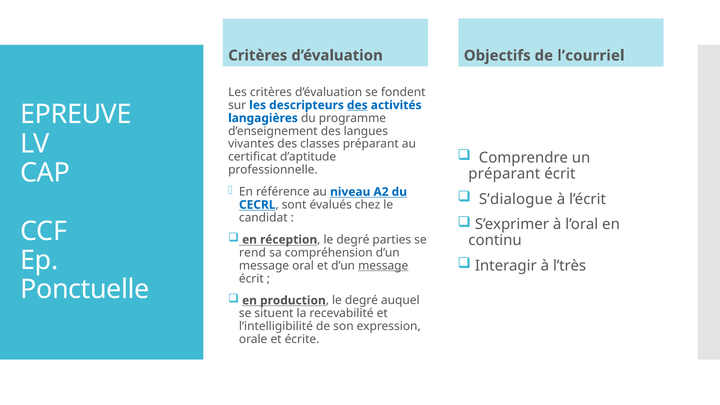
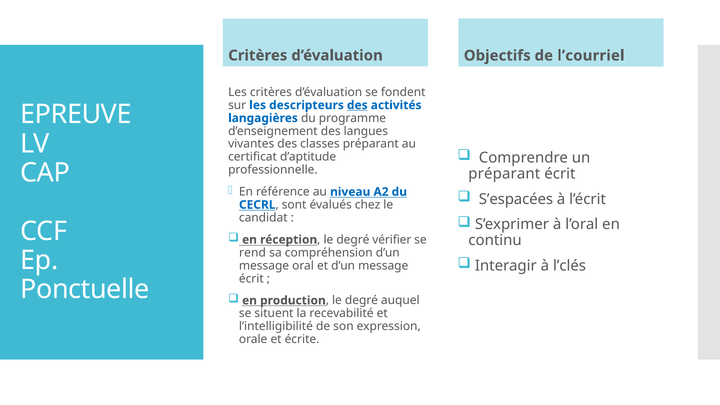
S’dialogue: S’dialogue -> S’espacées
parties: parties -> vérifier
l’très: l’très -> l’clés
message at (383, 266) underline: present -> none
